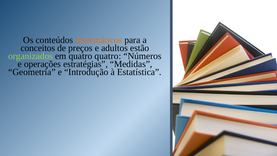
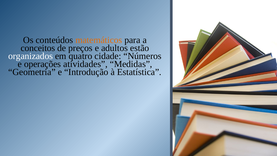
organizados colour: light green -> white
quatro quatro: quatro -> cidade
estratégias: estratégias -> atividades
